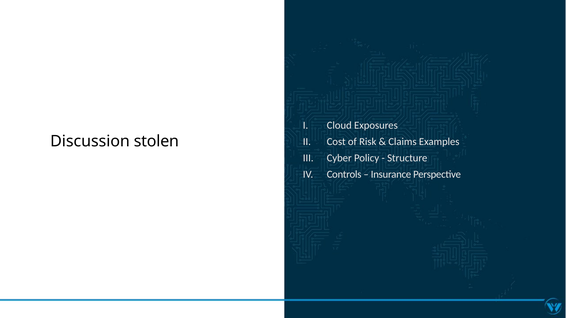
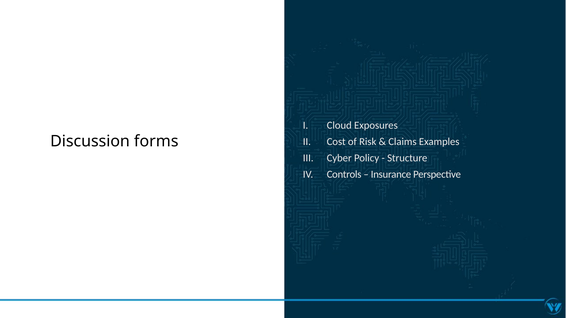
stolen: stolen -> forms
